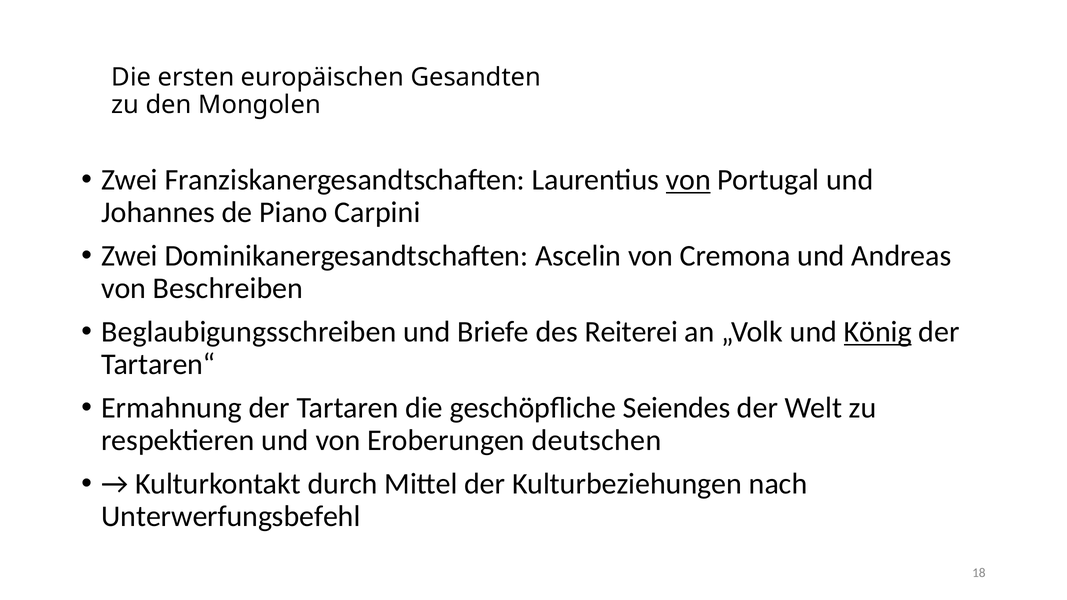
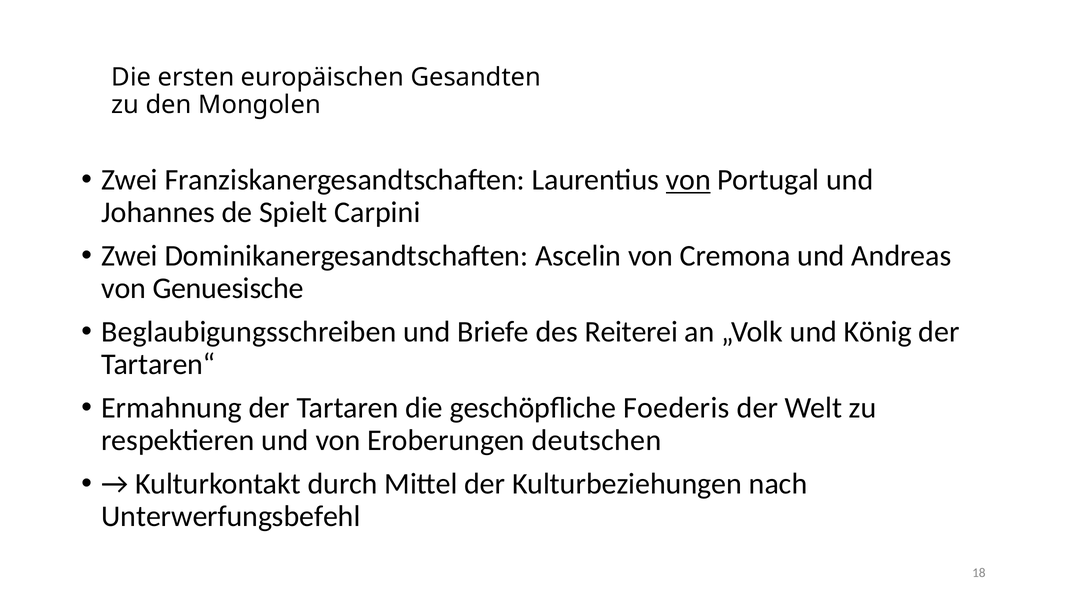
Piano: Piano -> Spielt
Beschreiben: Beschreiben -> Genuesische
König underline: present -> none
Seiendes: Seiendes -> Foederis
